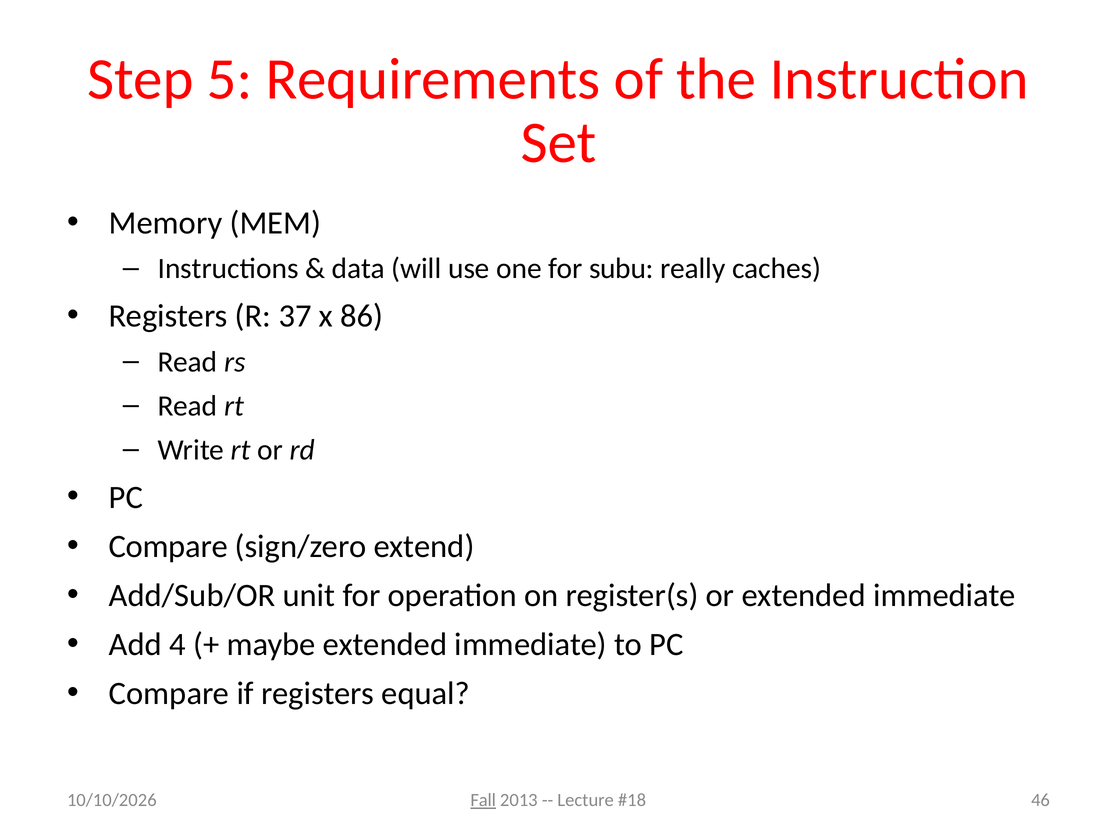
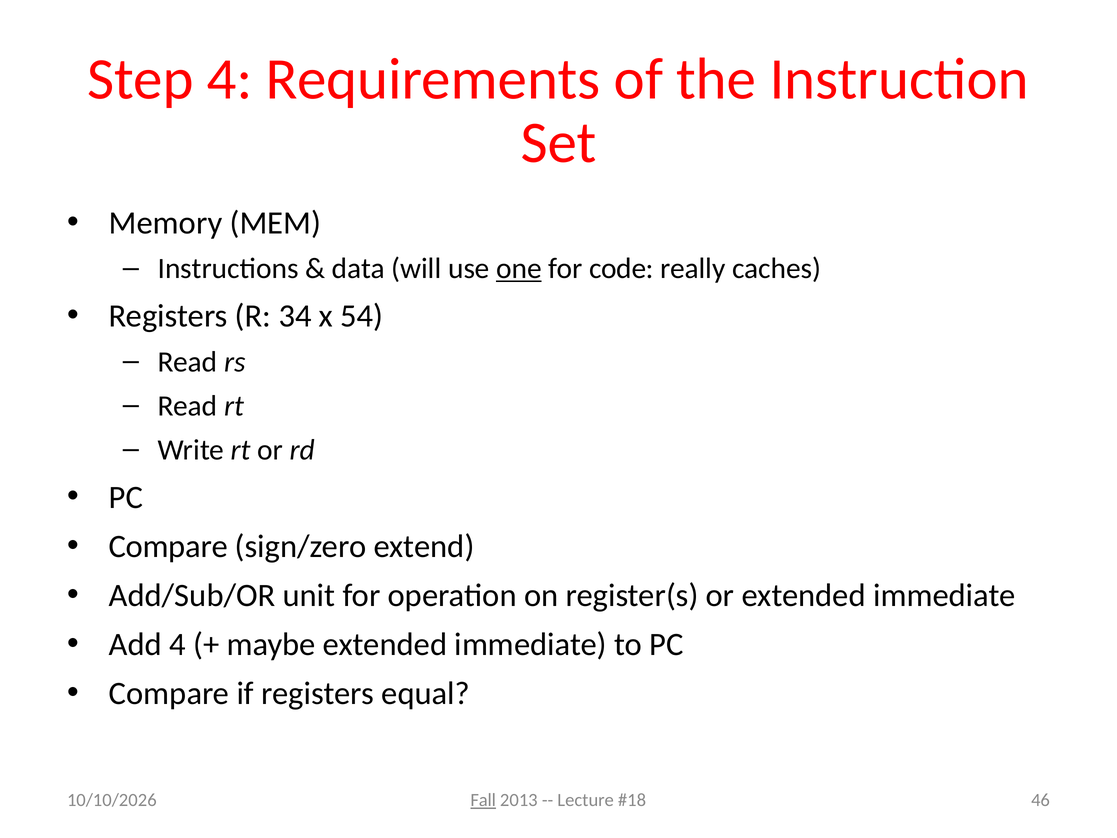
Step 5: 5 -> 4
one underline: none -> present
subu: subu -> code
37: 37 -> 34
86: 86 -> 54
